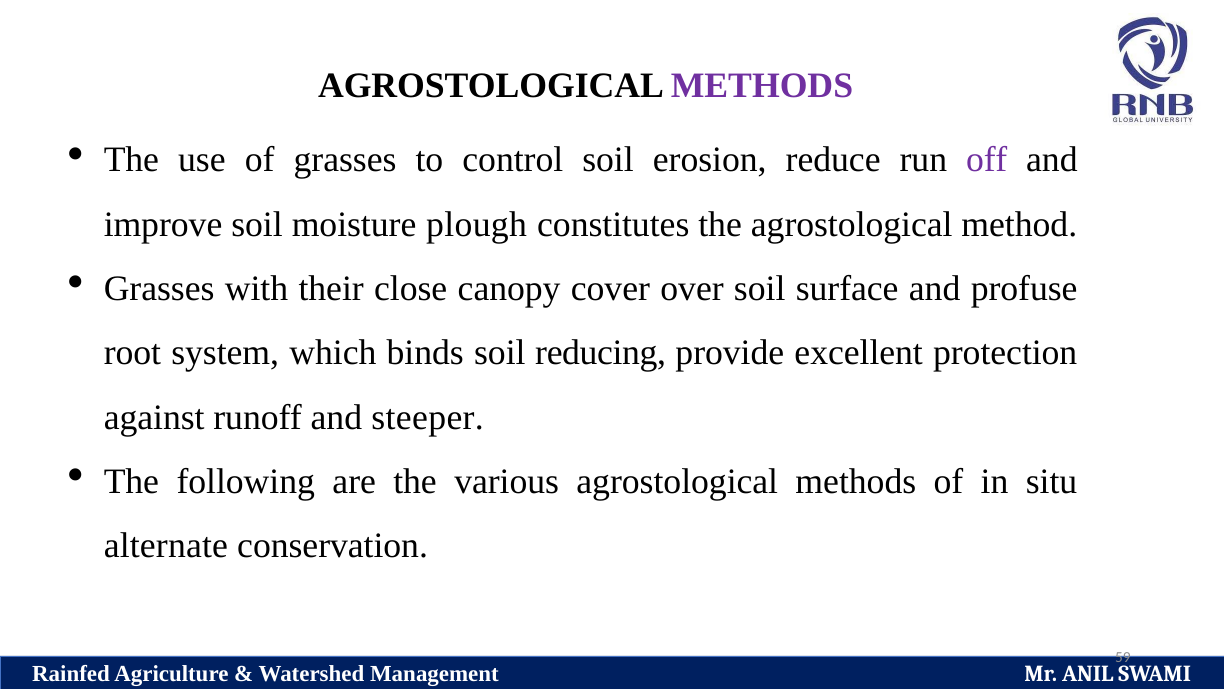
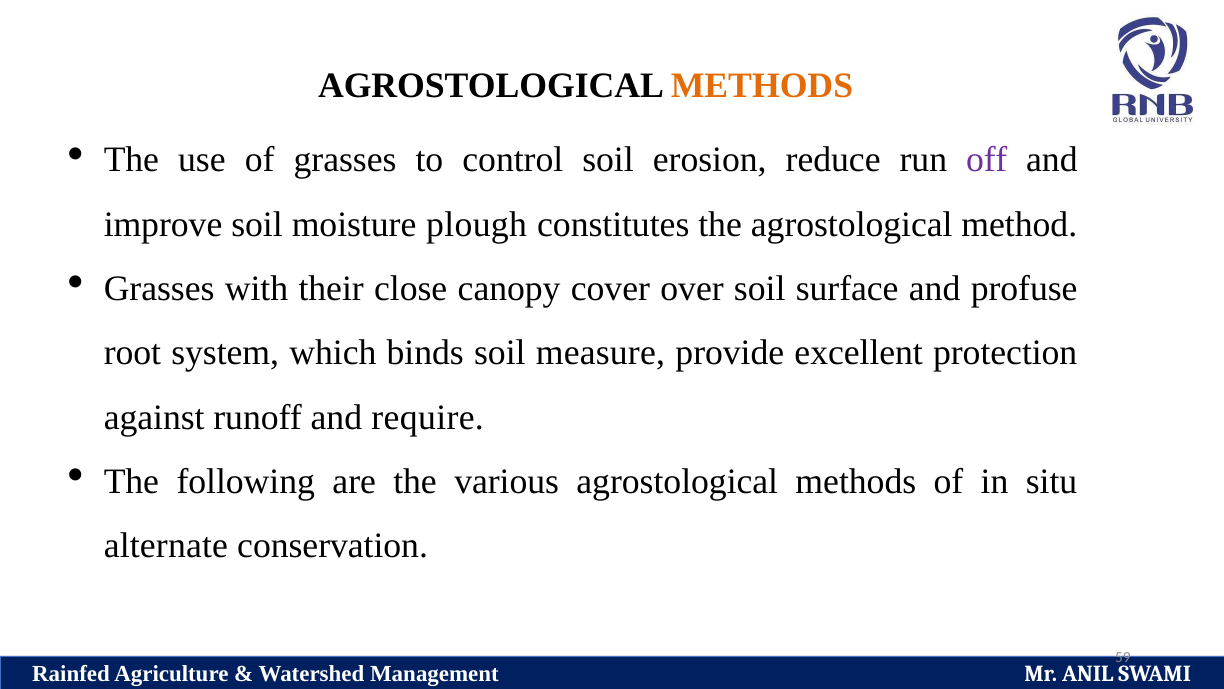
METHODS at (762, 85) colour: purple -> orange
reducing: reducing -> measure
steeper: steeper -> require
